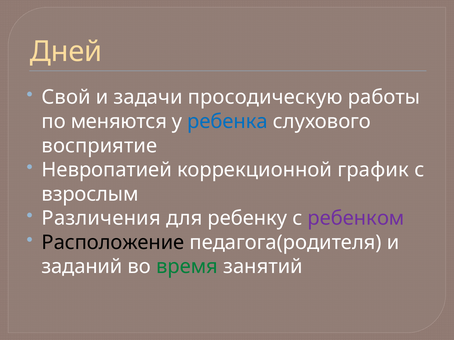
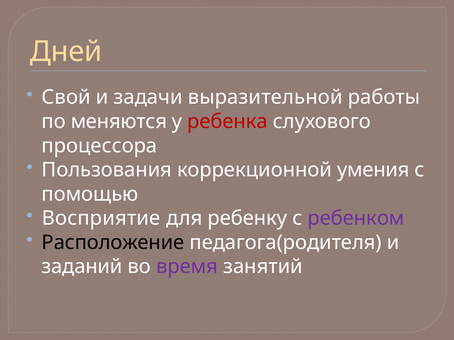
просодическую: просодическую -> выразительной
ребенка colour: blue -> red
восприятие: восприятие -> процессора
Невропатией: Невропатией -> Пользования
график: график -> умения
взрослым: взрослым -> помощью
Различения: Различения -> Восприятие
время colour: green -> purple
